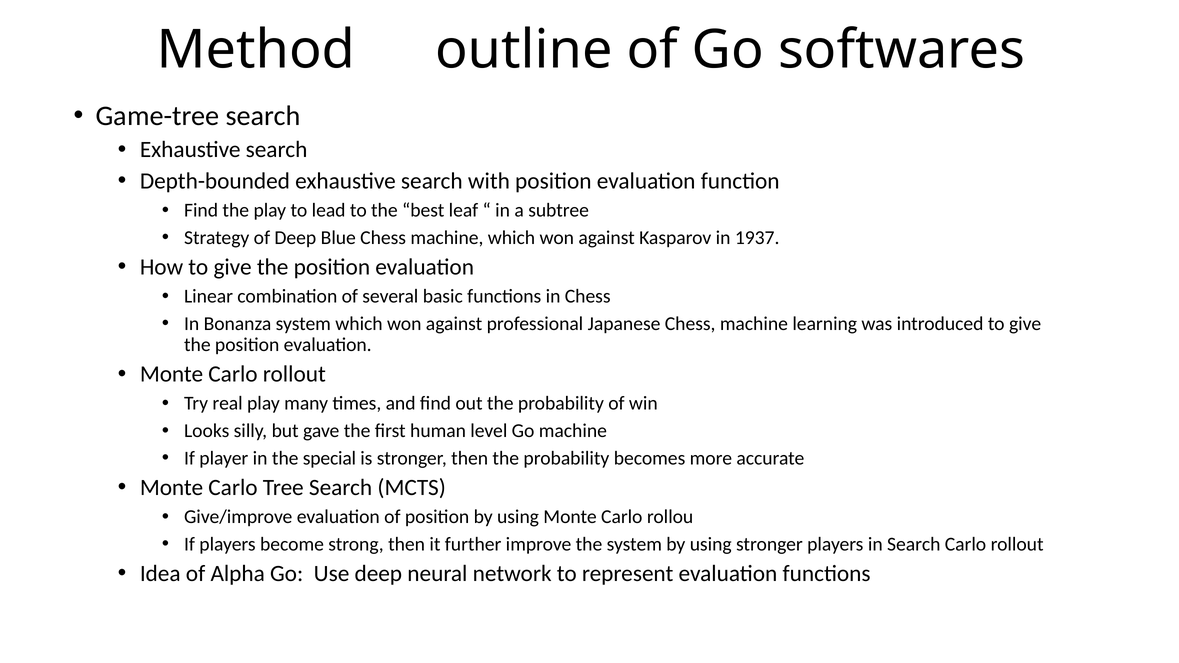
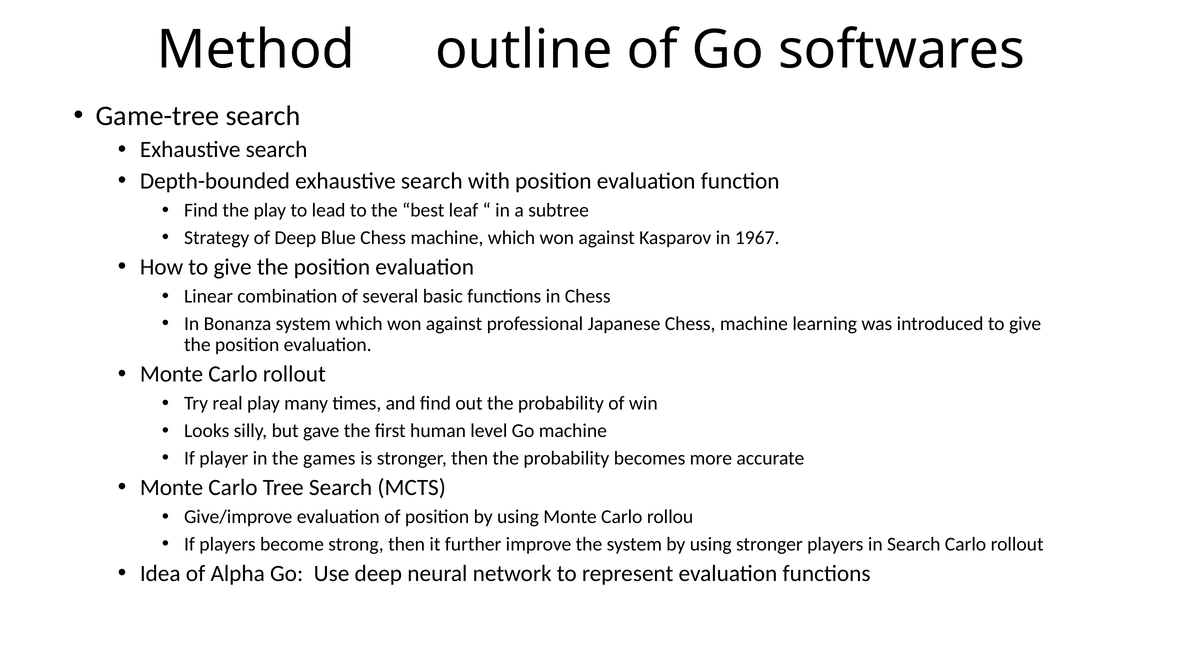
1937: 1937 -> 1967
special: special -> games
